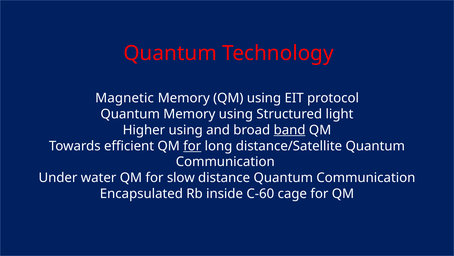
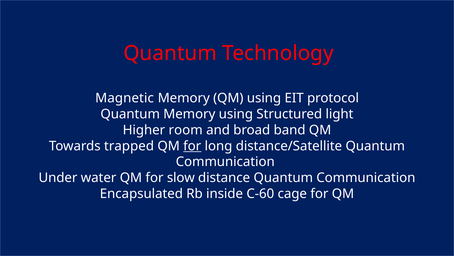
Higher using: using -> room
band underline: present -> none
efficient: efficient -> trapped
